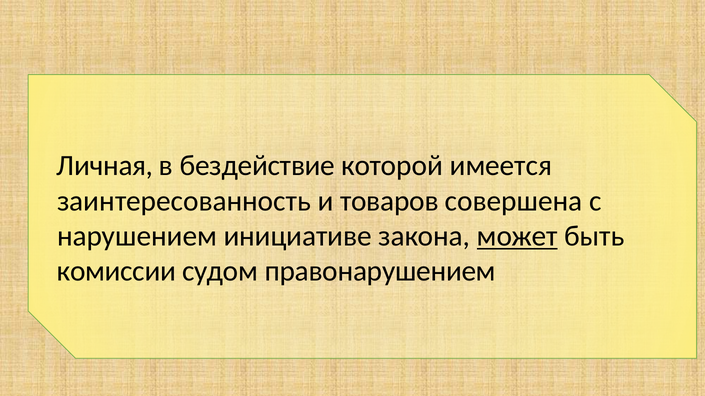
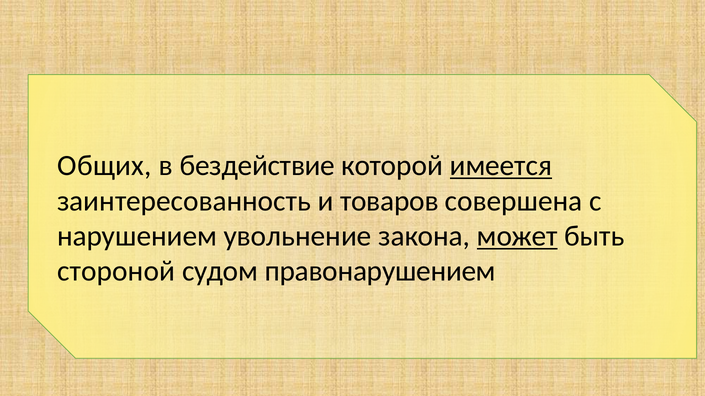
Личная: Личная -> Общих
имеется underline: none -> present
инициативе: инициативе -> увольнение
комиссии: комиссии -> стороной
